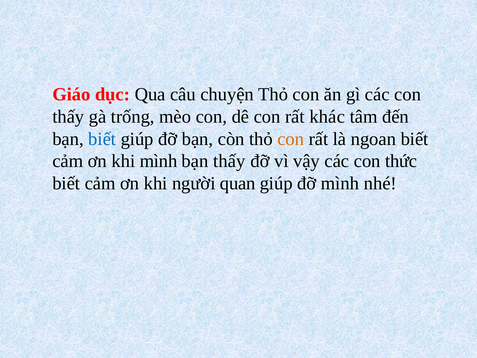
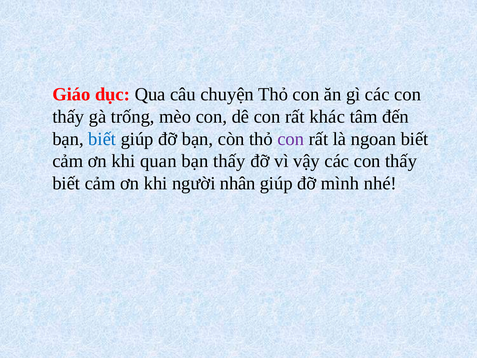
con at (291, 139) colour: orange -> purple
khi mình: mình -> quan
vậy các con thức: thức -> thấy
quan: quan -> nhân
